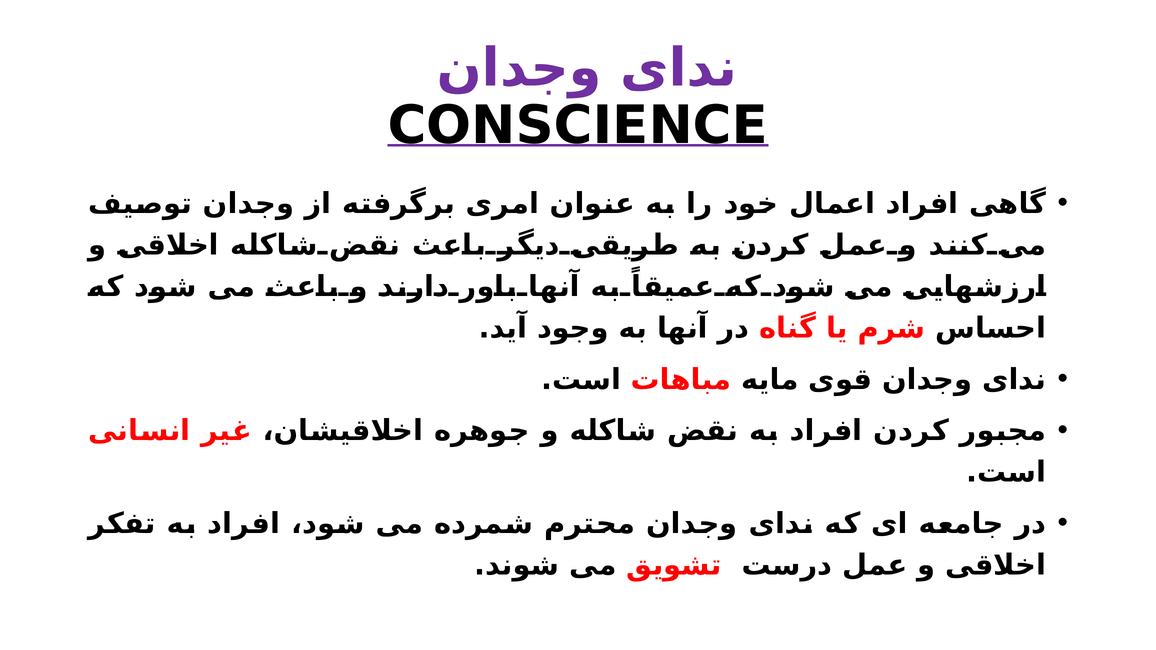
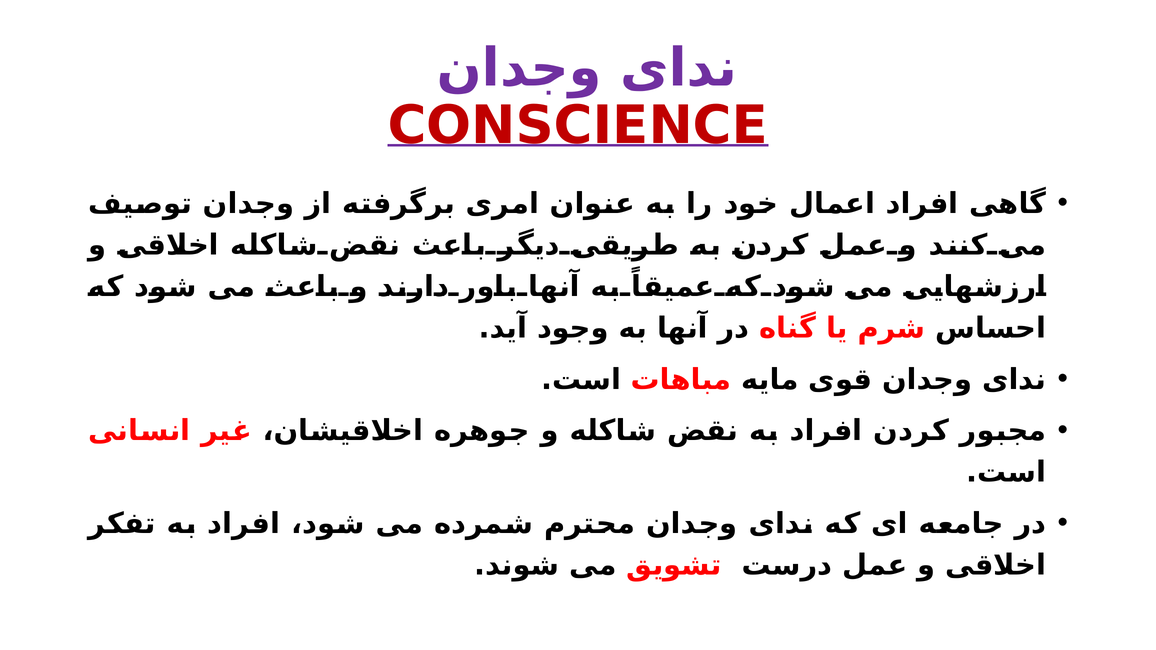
CONSCIENCE colour: black -> red
